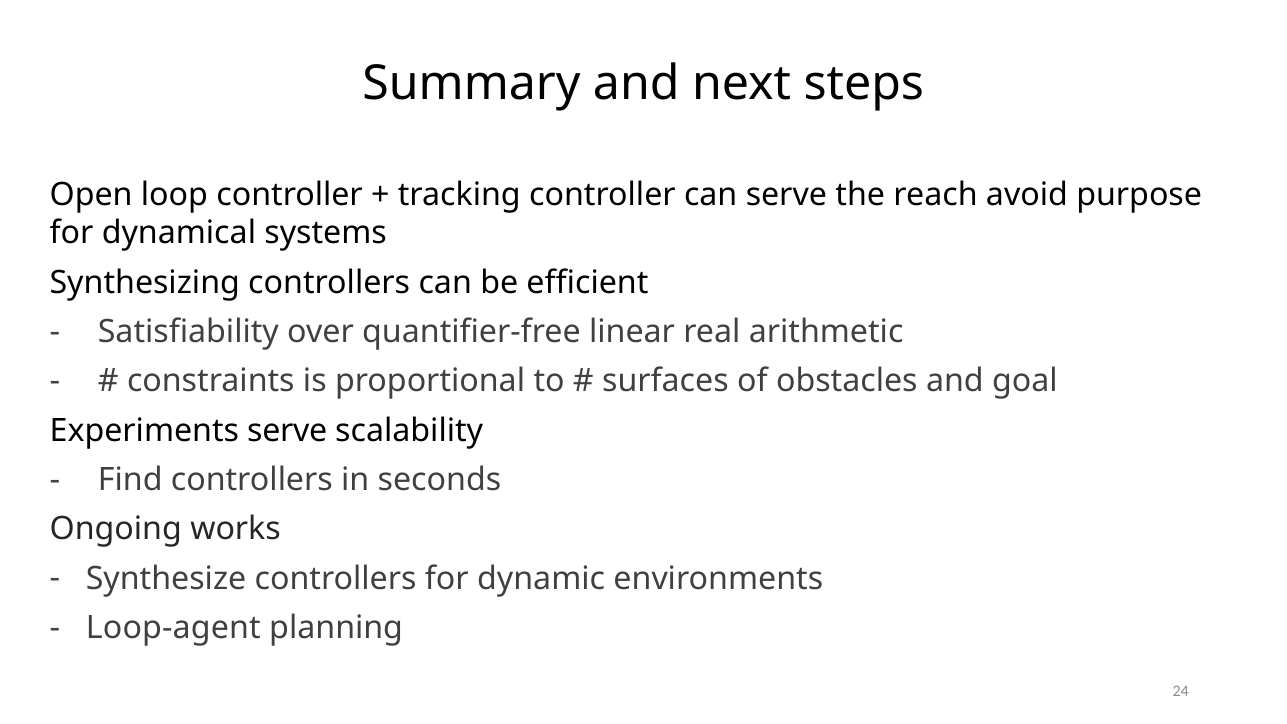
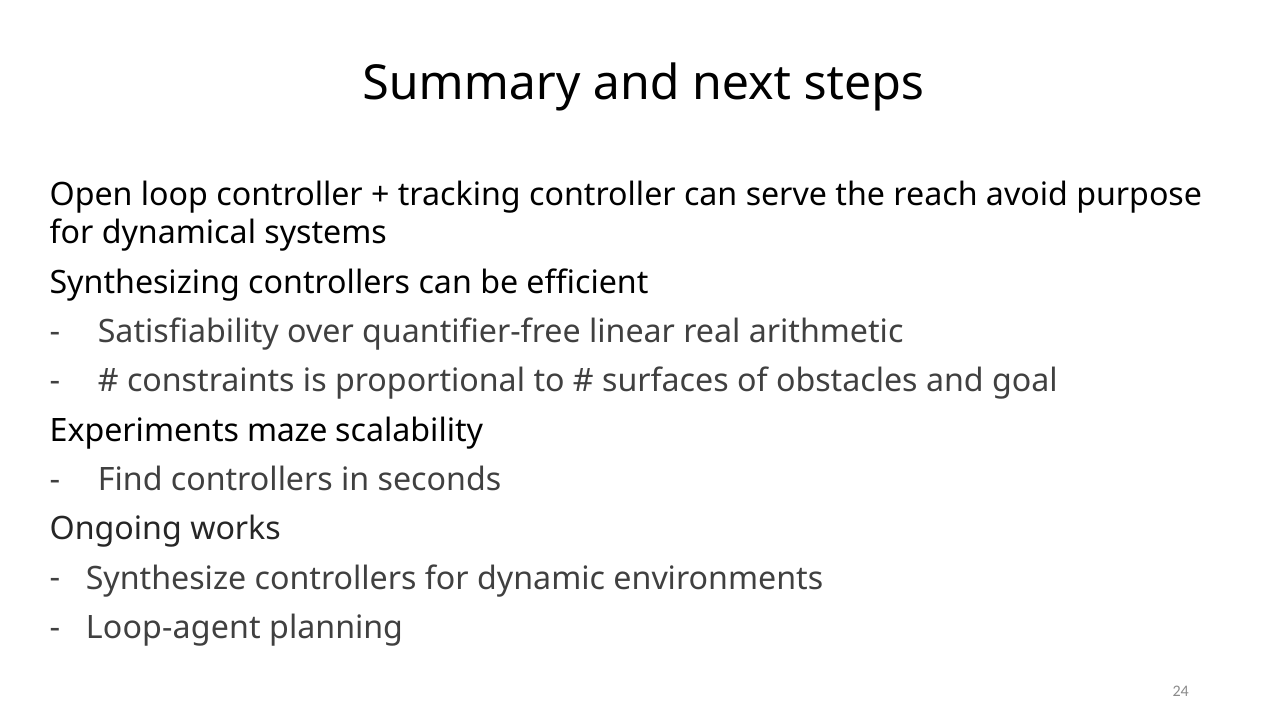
Experiments serve: serve -> maze
